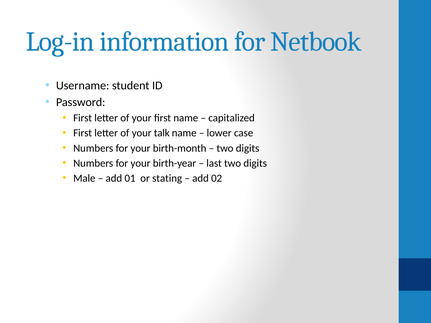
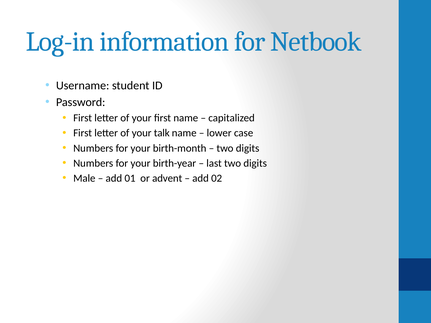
stating: stating -> advent
